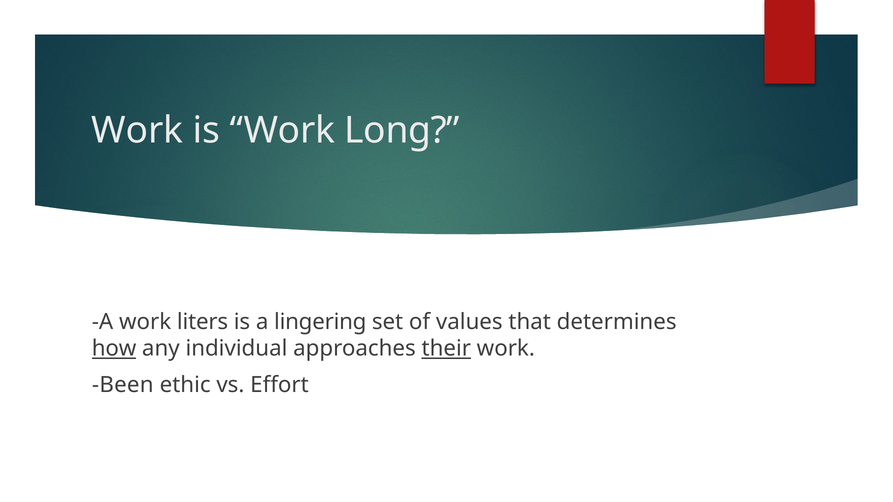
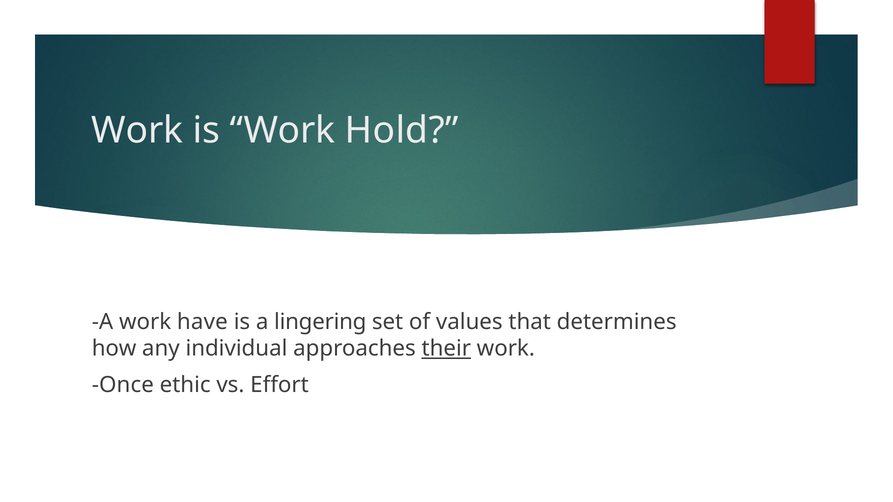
Long: Long -> Hold
liters: liters -> have
how underline: present -> none
Been: Been -> Once
